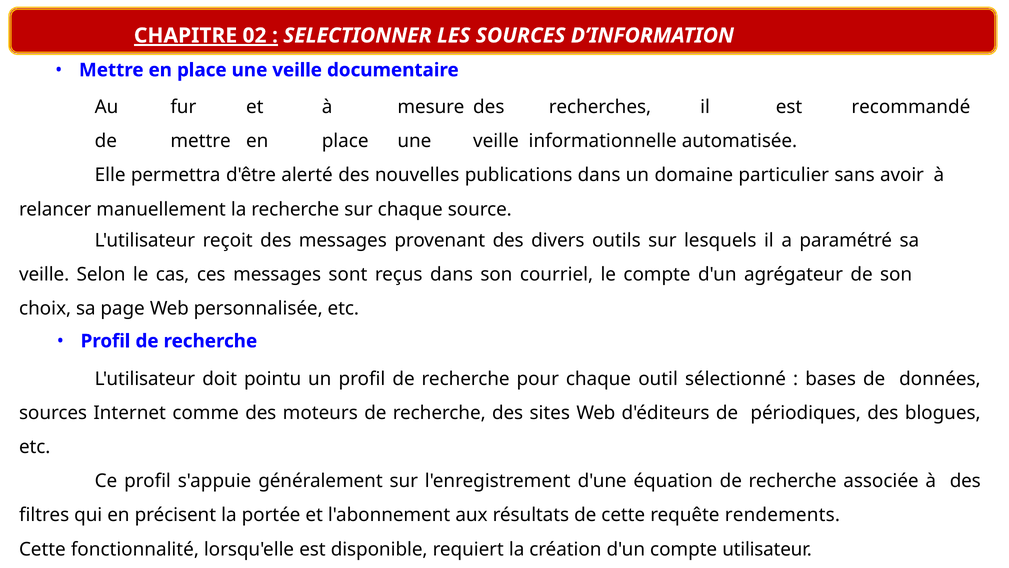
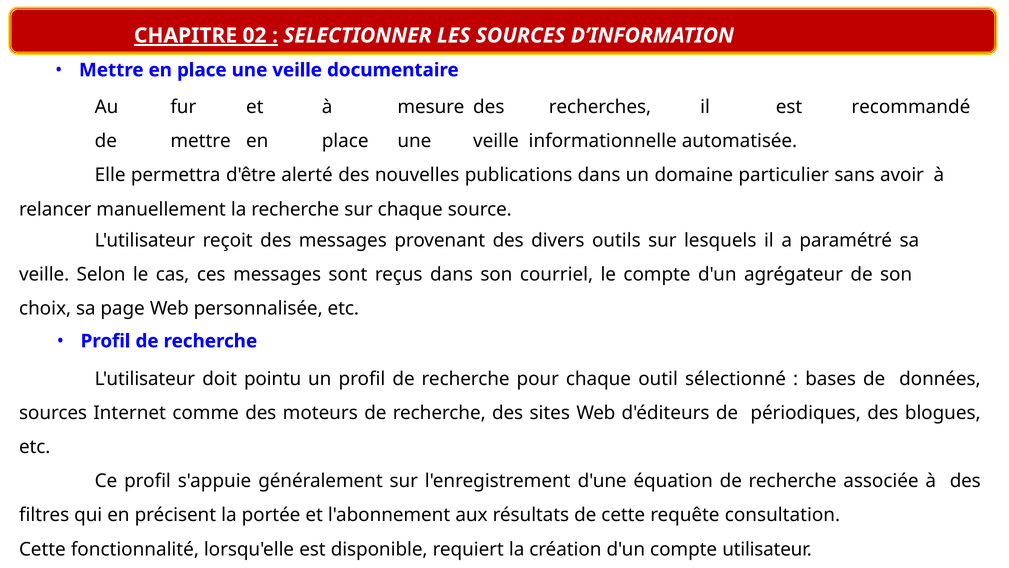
rendements: rendements -> consultation
